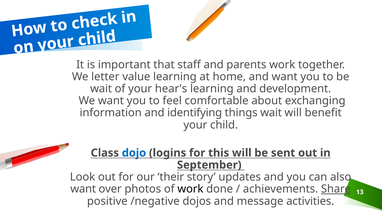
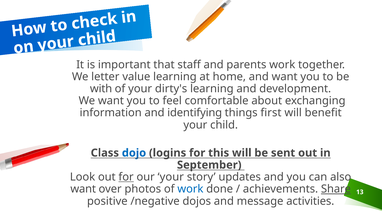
wait at (101, 89): wait -> with
hear's: hear's -> dirty's
things wait: wait -> first
for at (126, 177) underline: none -> present
our their: their -> your
work at (190, 189) colour: black -> blue
